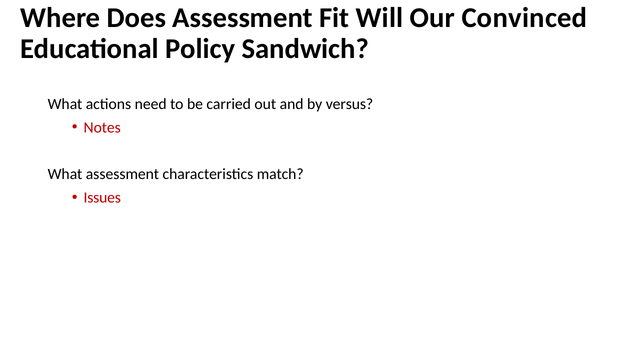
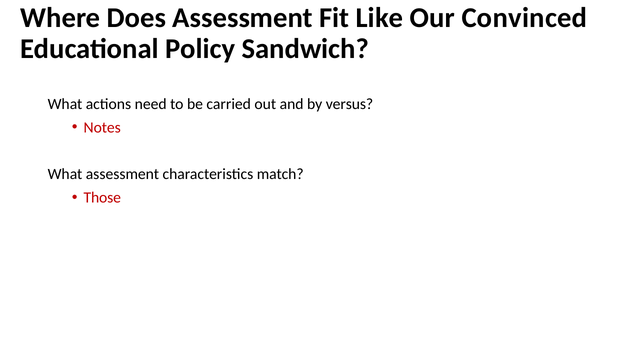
Will: Will -> Like
Issues: Issues -> Those
